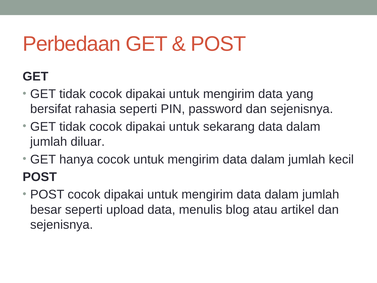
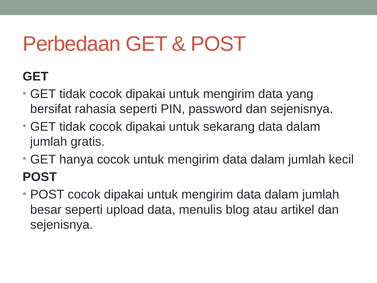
diluar: diluar -> gratis
